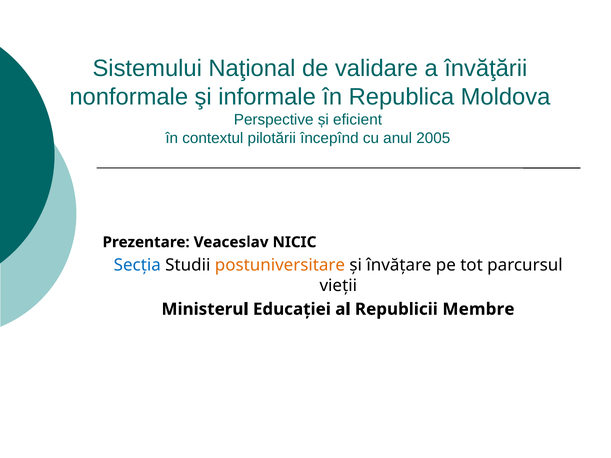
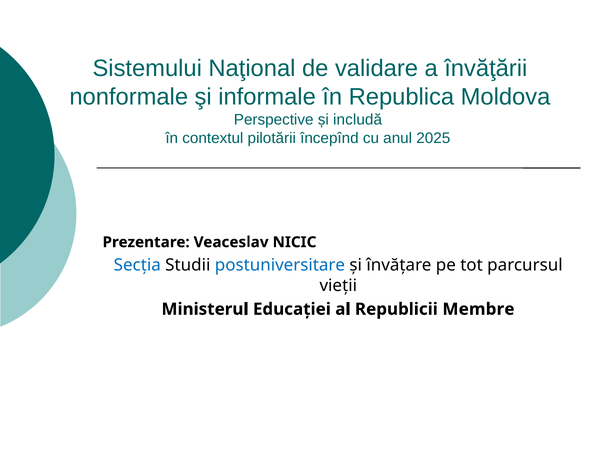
eficient: eficient -> includă
2005: 2005 -> 2025
postuniversitare colour: orange -> blue
